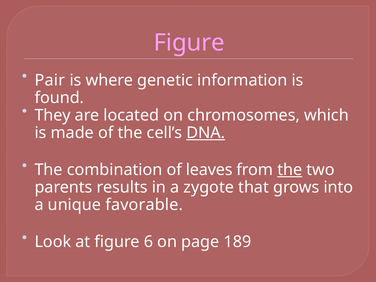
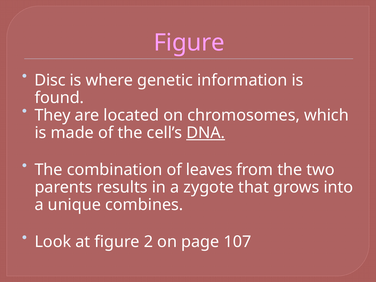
Pair: Pair -> Disc
the at (290, 170) underline: present -> none
favorable: favorable -> combines
6: 6 -> 2
189: 189 -> 107
